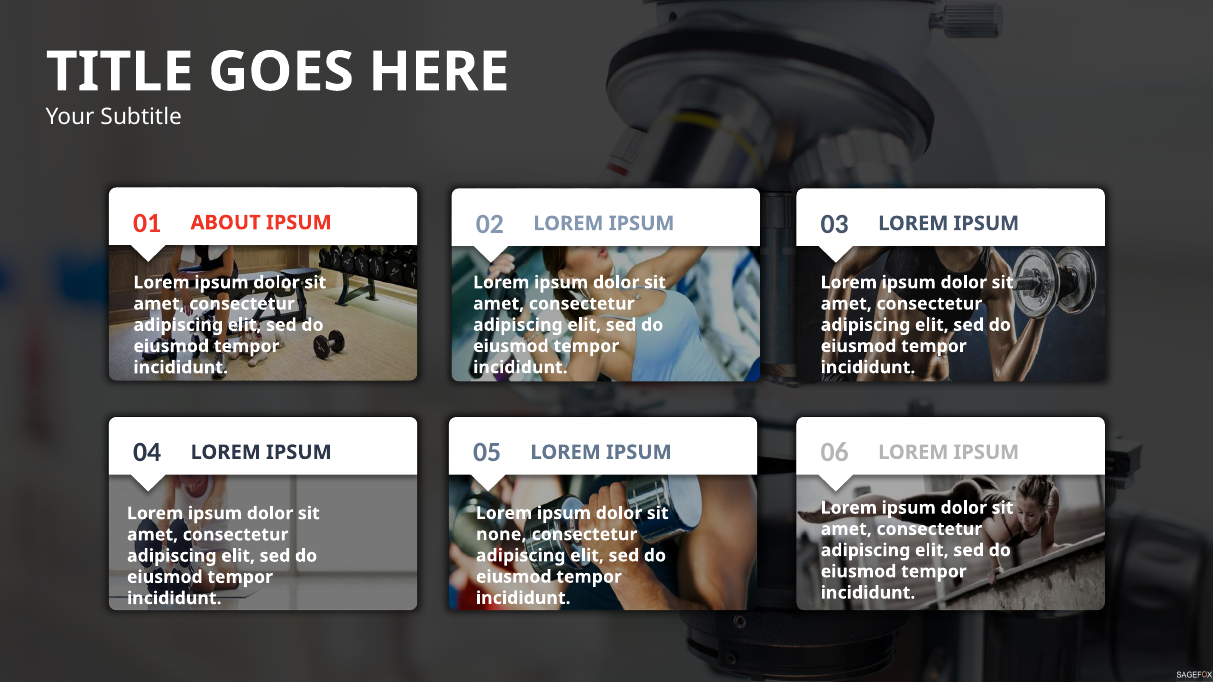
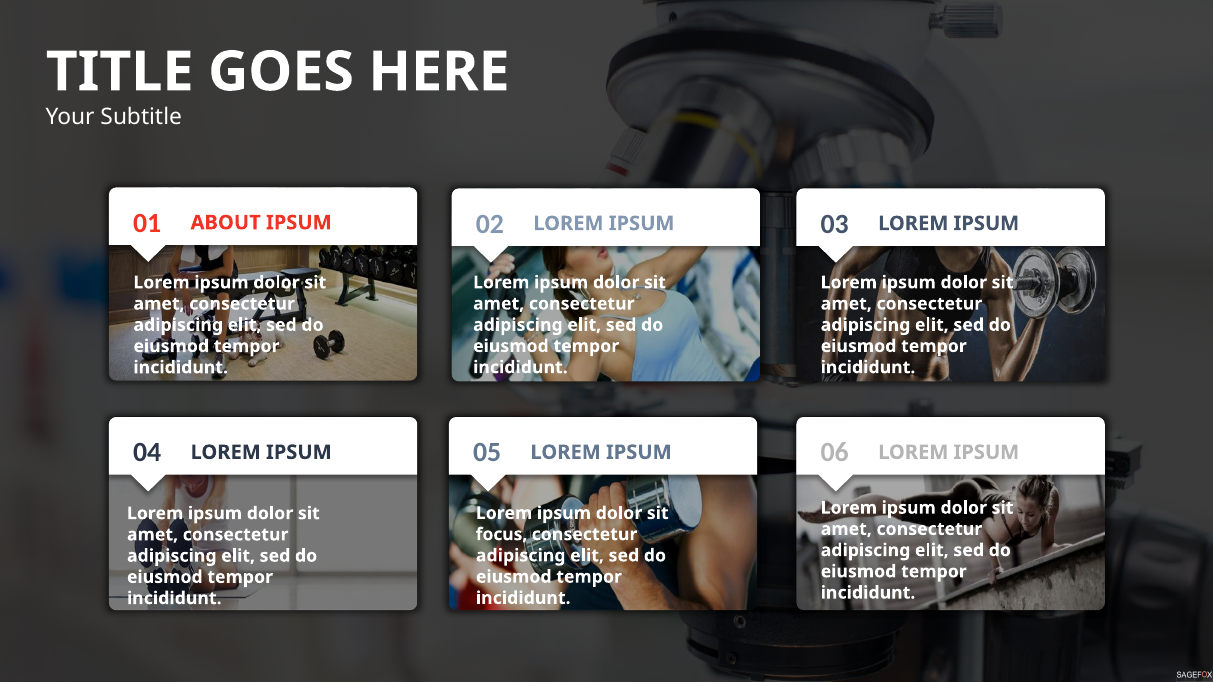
none: none -> focus
